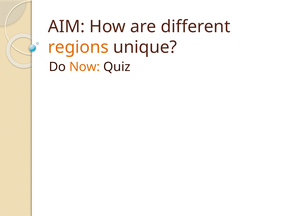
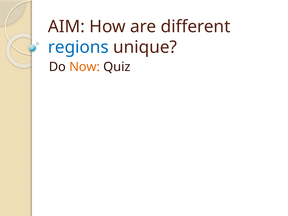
regions colour: orange -> blue
